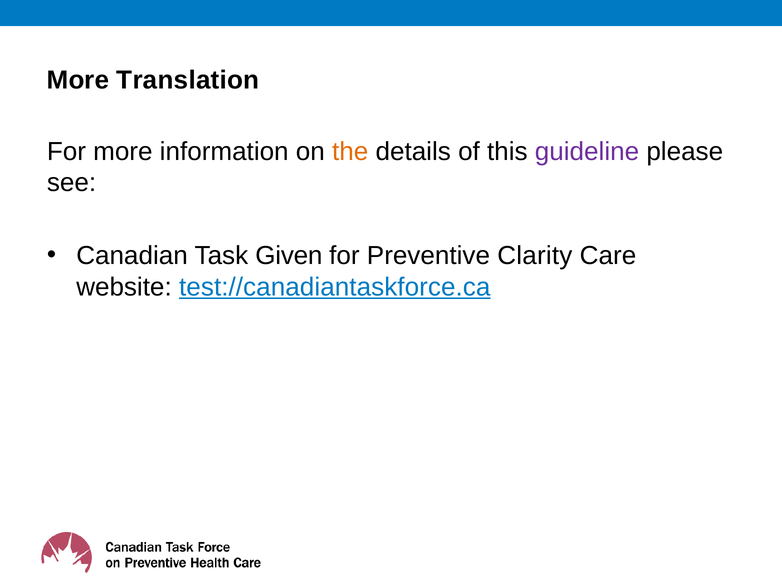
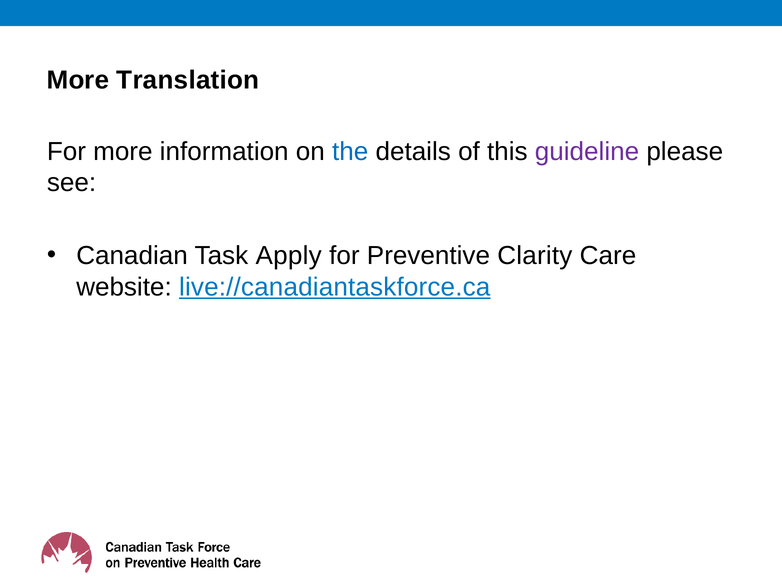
the colour: orange -> blue
Given: Given -> Apply
test://canadiantaskforce.ca: test://canadiantaskforce.ca -> live://canadiantaskforce.ca
